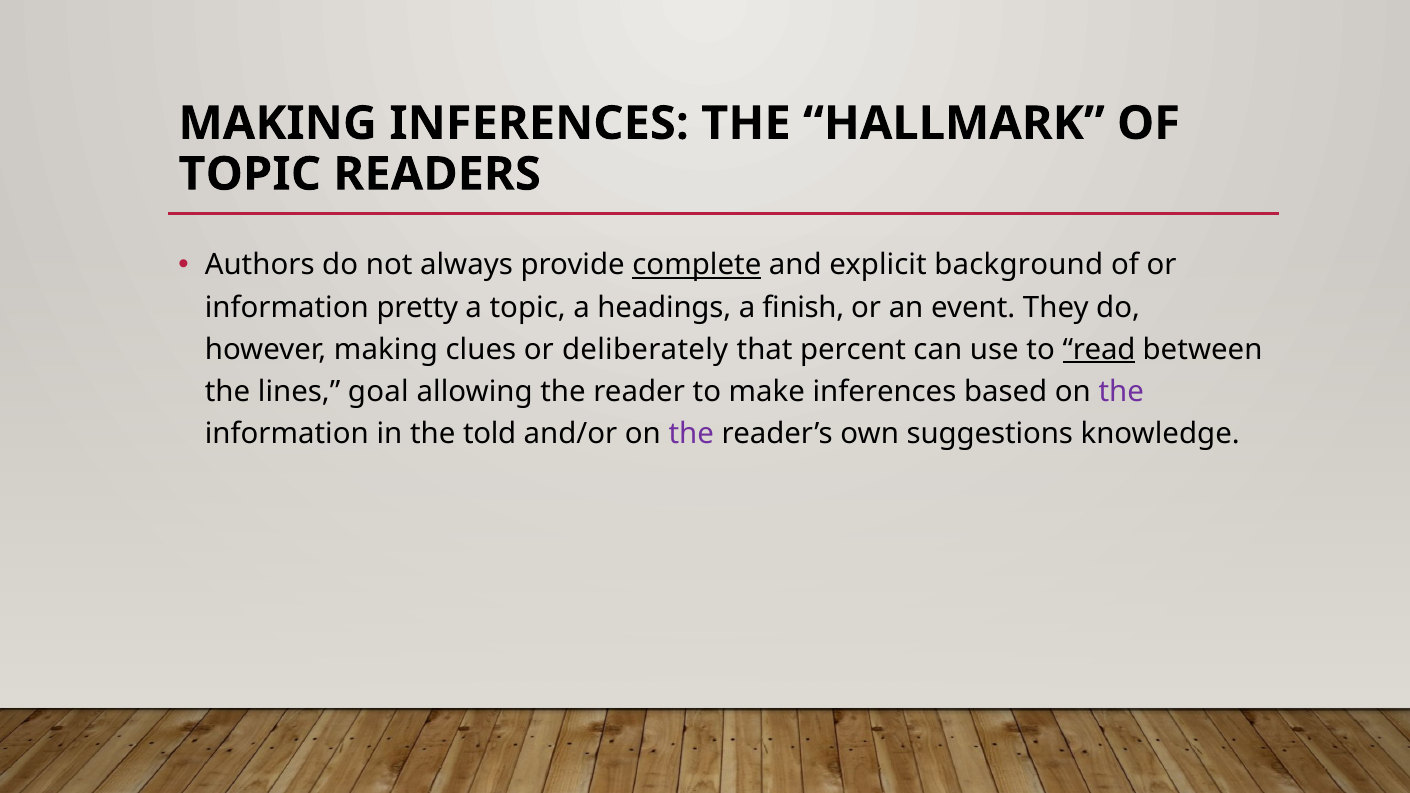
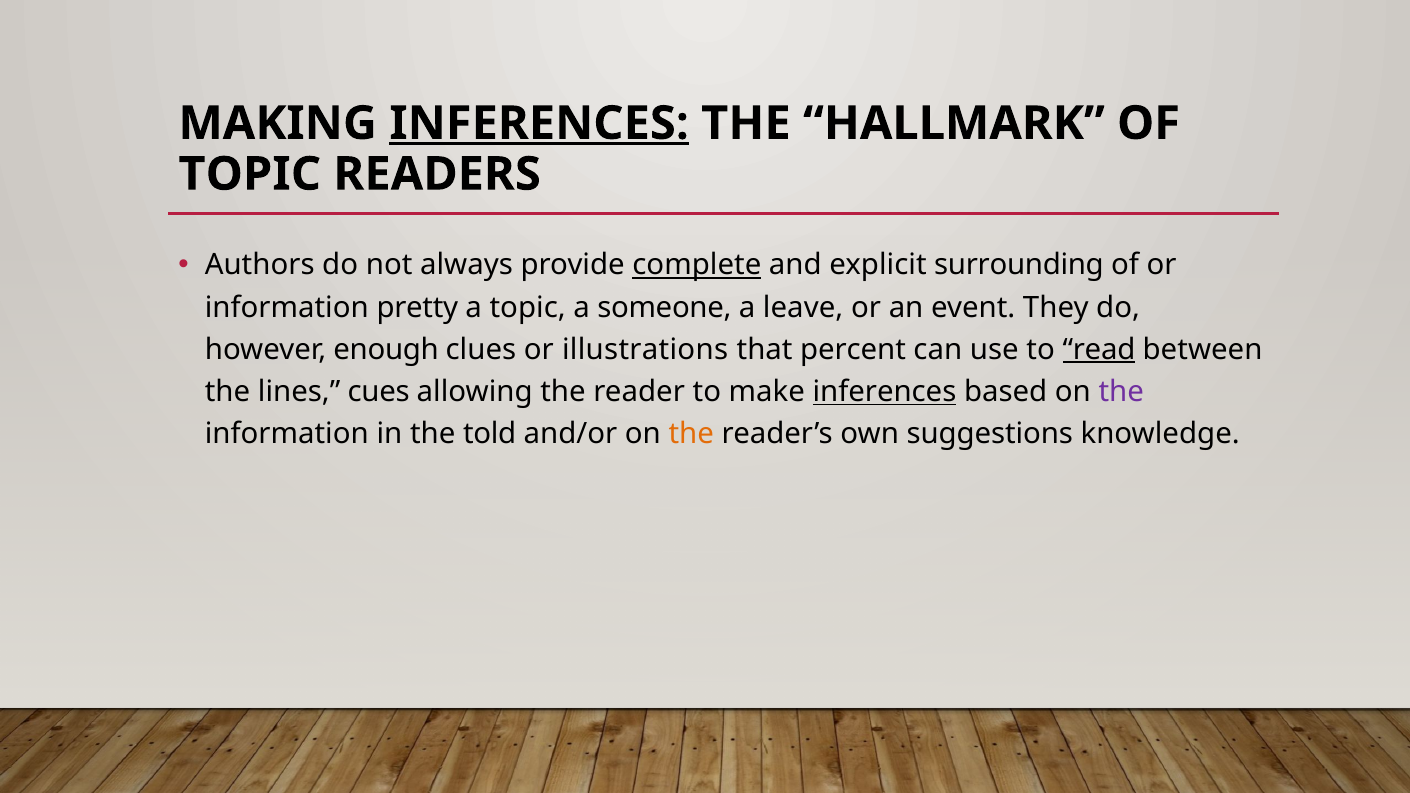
INFERENCES at (539, 123) underline: none -> present
background: background -> surrounding
headings: headings -> someone
finish: finish -> leave
however making: making -> enough
deliberately: deliberately -> illustrations
goal: goal -> cues
inferences at (885, 392) underline: none -> present
the at (691, 434) colour: purple -> orange
